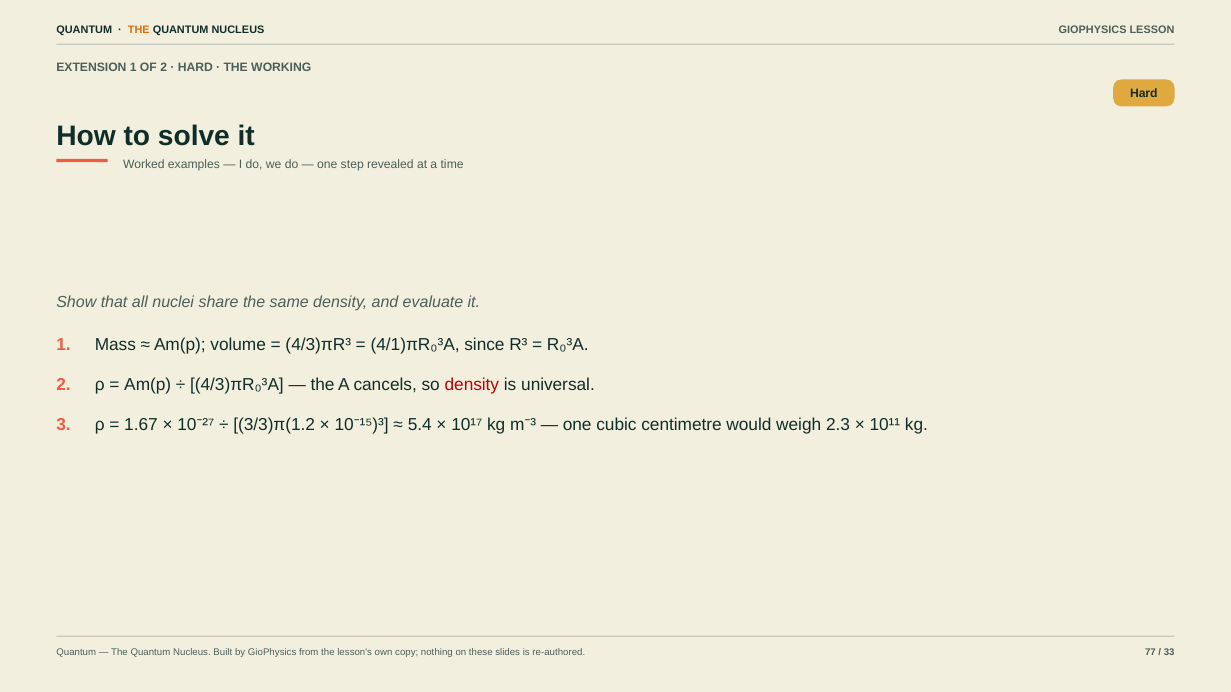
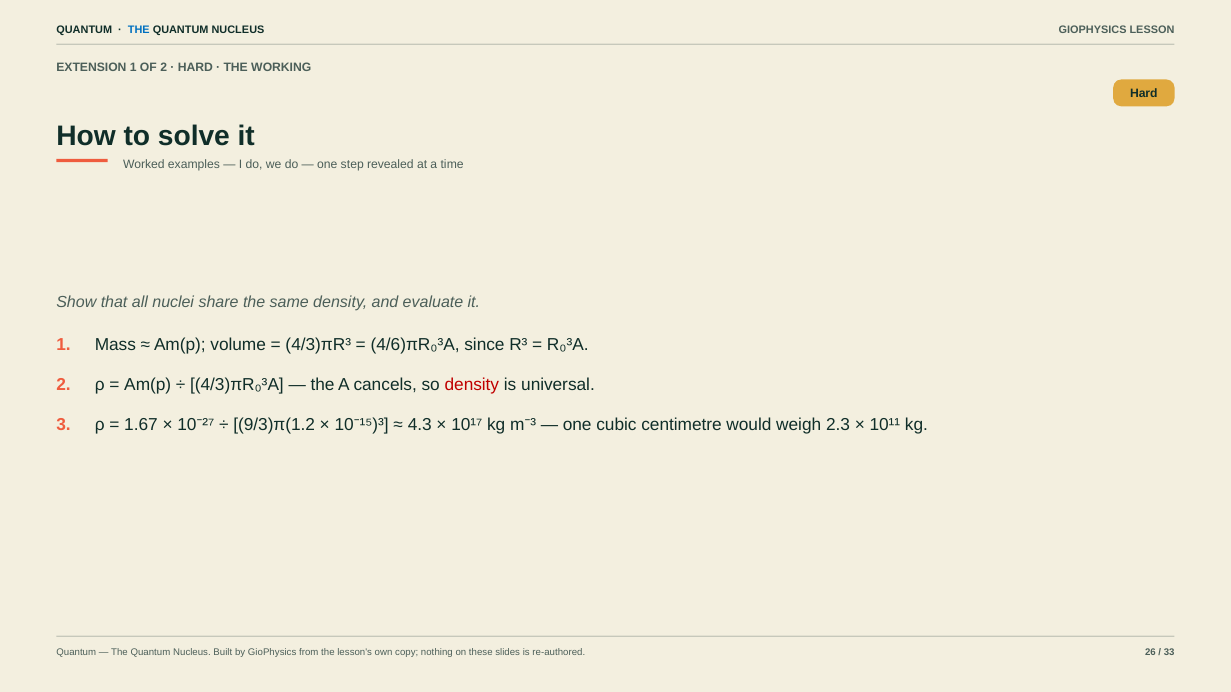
THE at (139, 30) colour: orange -> blue
4/1)πR₀³A: 4/1)πR₀³A -> 4/6)πR₀³A
3/3)π(1.2: 3/3)π(1.2 -> 9/3)π(1.2
5.4: 5.4 -> 4.3
77: 77 -> 26
